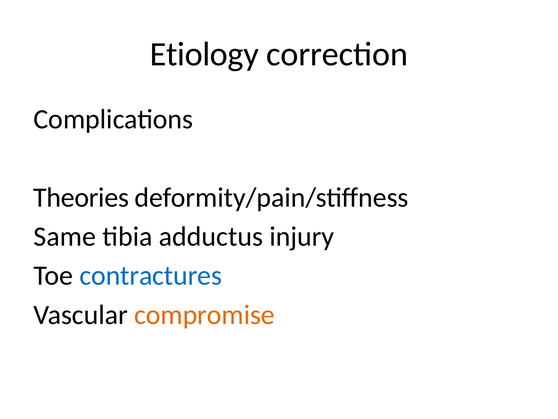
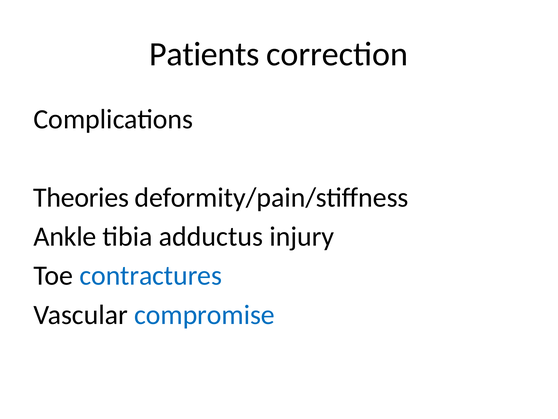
Etiology: Etiology -> Patients
Same: Same -> Ankle
compromise colour: orange -> blue
